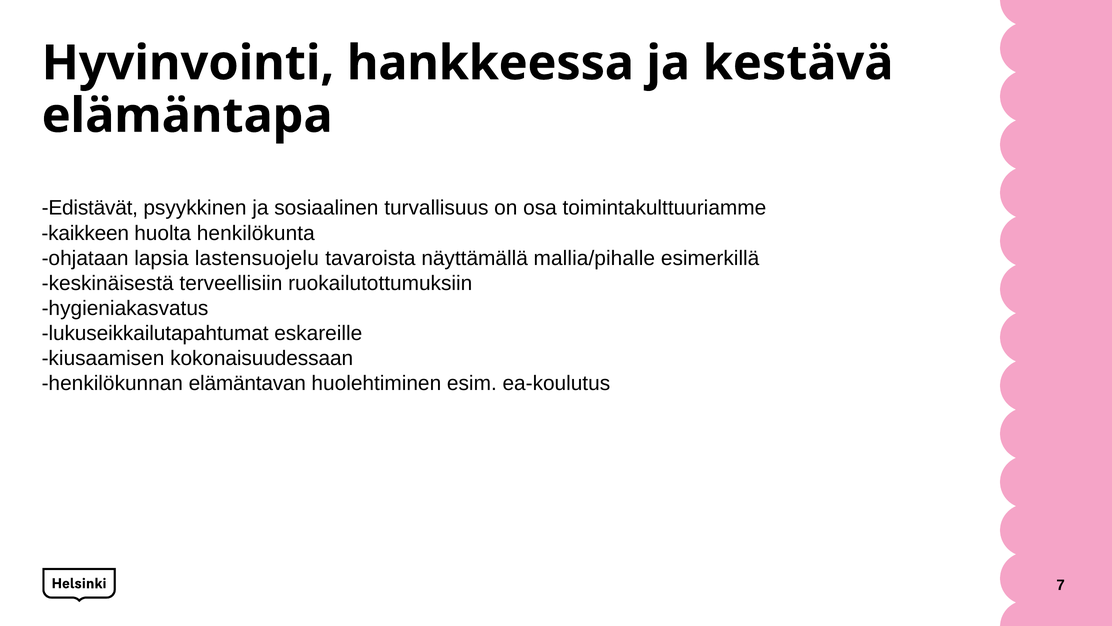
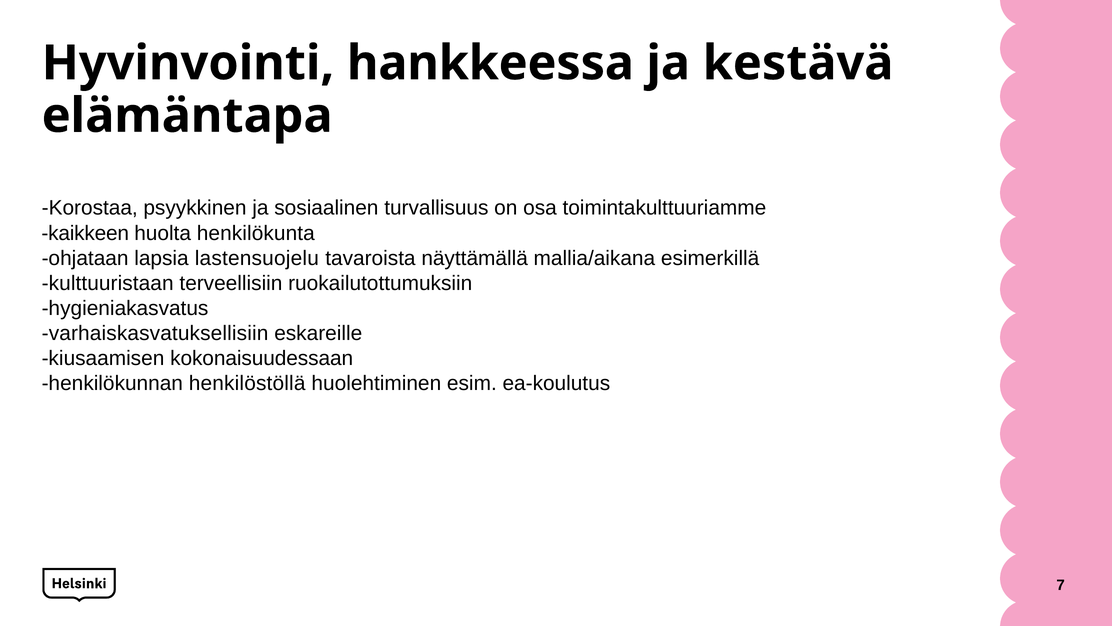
Edistävät: Edistävät -> Korostaa
mallia/pihalle: mallia/pihalle -> mallia/aikana
keskinäisestä: keskinäisestä -> kulttuuristaan
lukuseikkailutapahtumat: lukuseikkailutapahtumat -> varhaiskasvatuksellisiin
elämäntavan: elämäntavan -> henkilöstöllä
